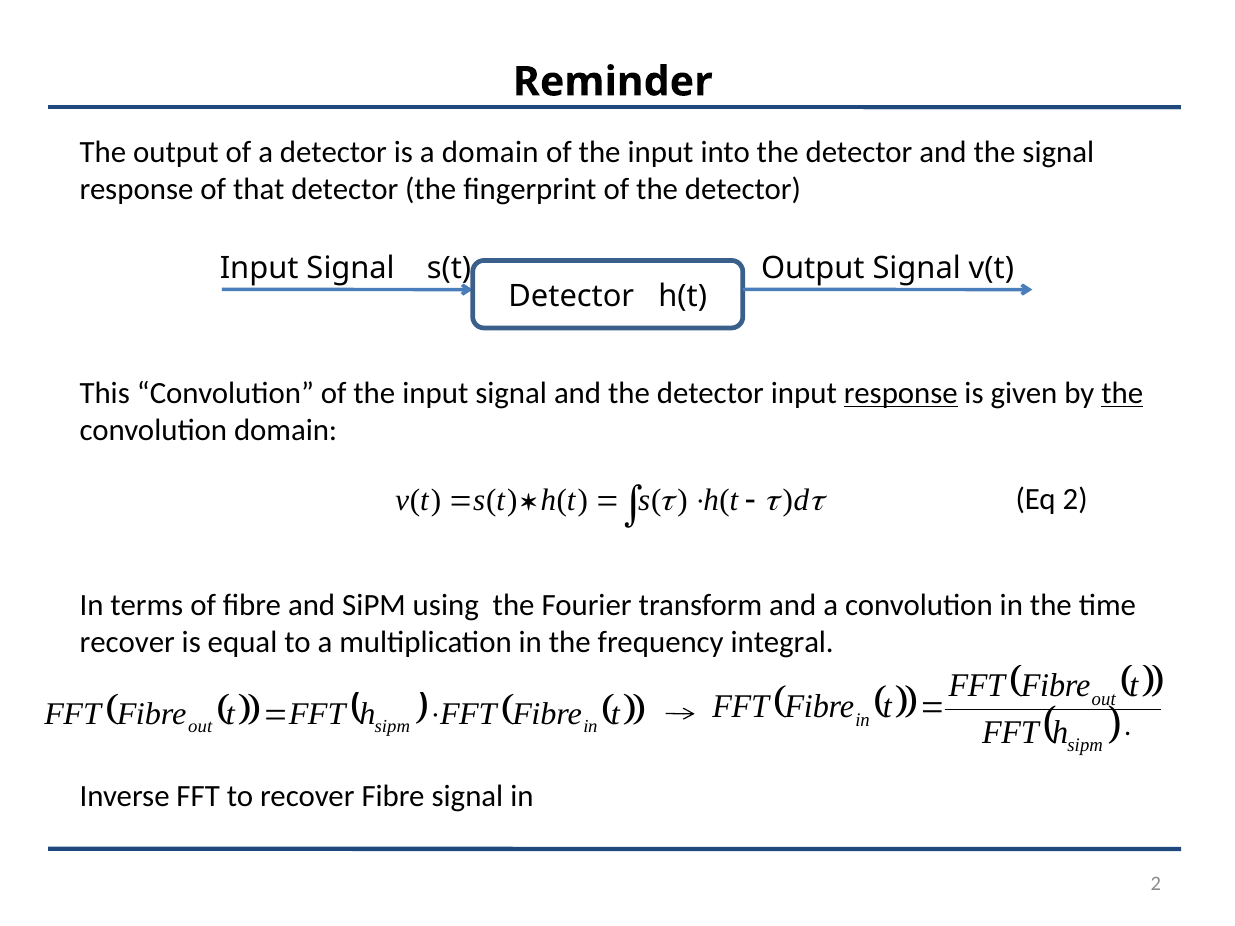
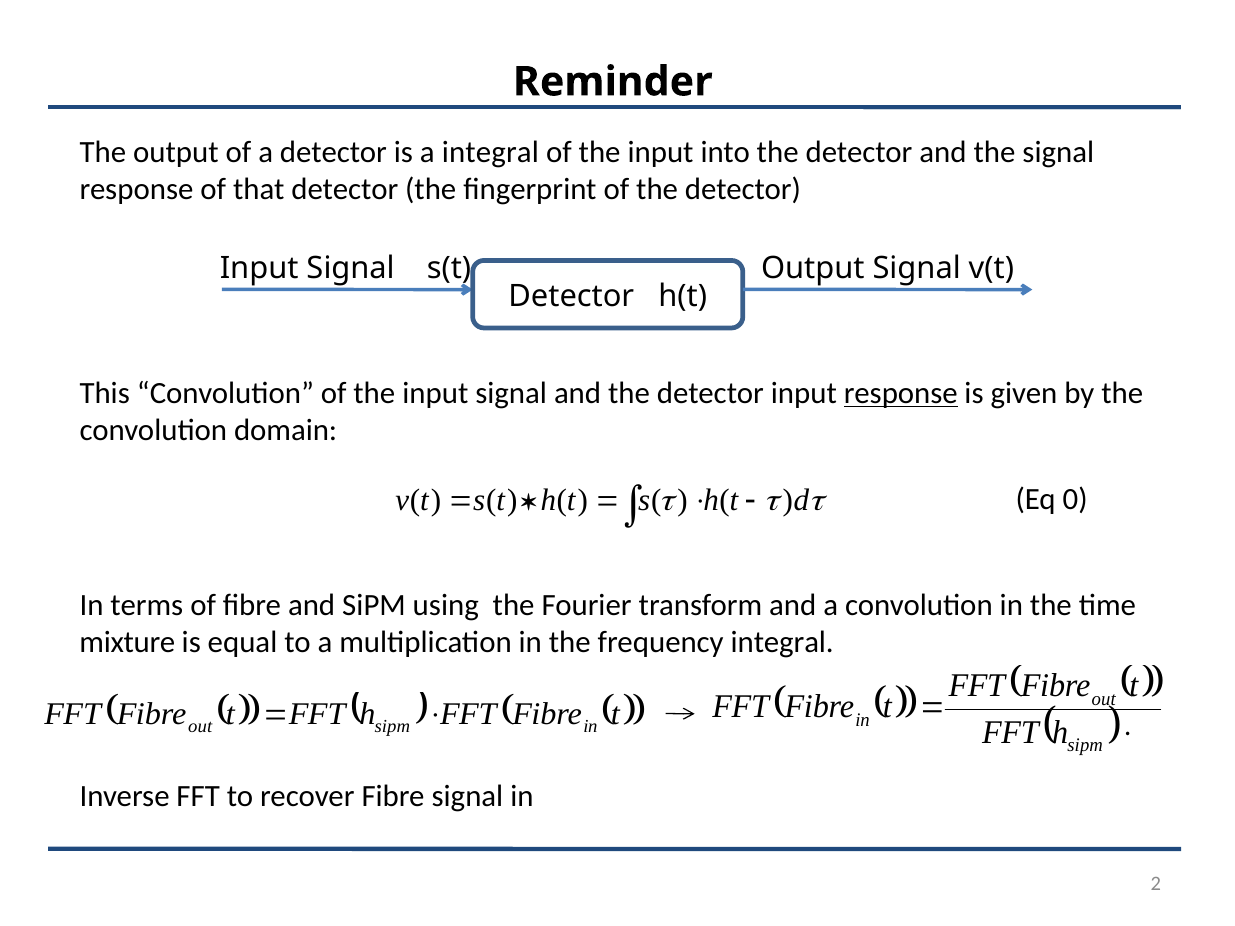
a domain: domain -> integral
the at (1122, 393) underline: present -> none
Eq 2: 2 -> 0
recover at (127, 643): recover -> mixture
